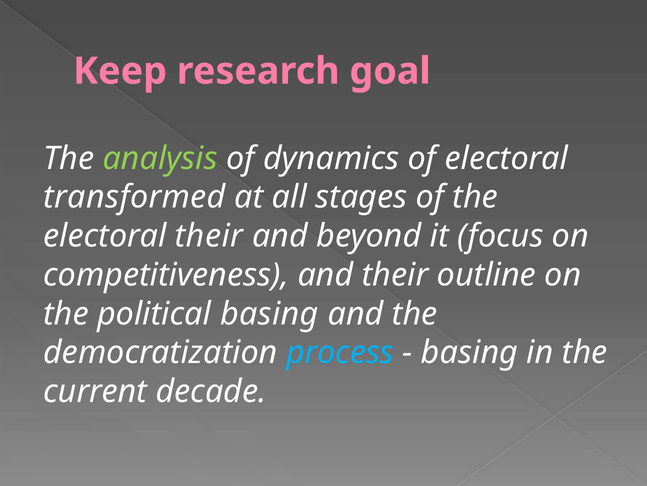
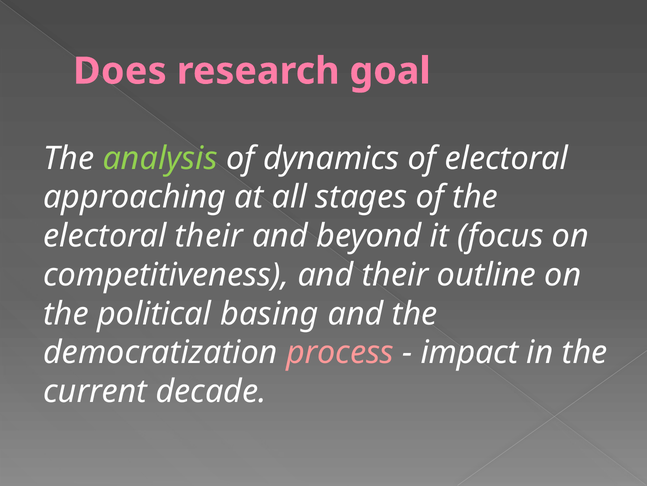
Keep: Keep -> Does
transformed: transformed -> approaching
process colour: light blue -> pink
basing at (469, 352): basing -> impact
